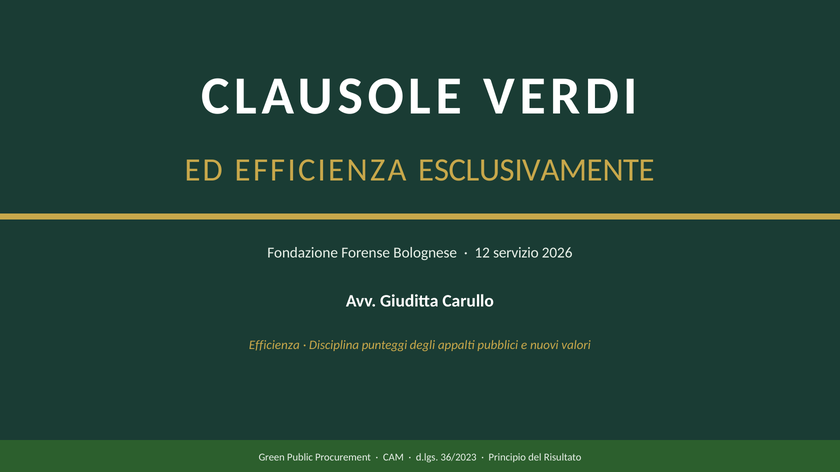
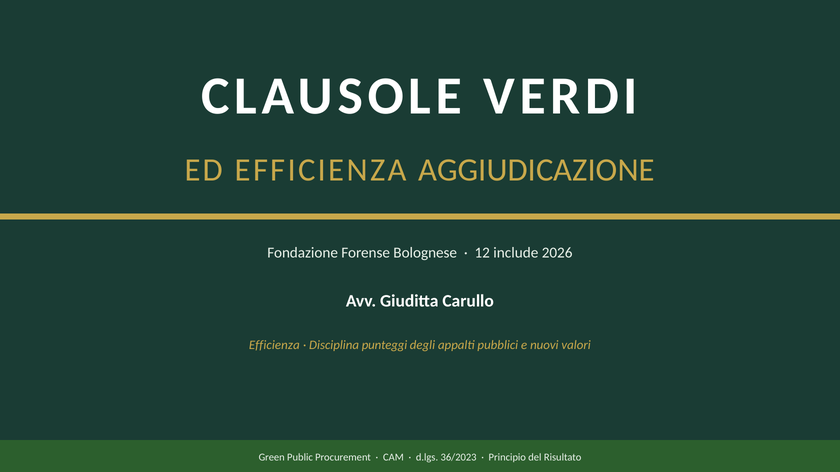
ESCLUSIVAMENTE: ESCLUSIVAMENTE -> AGGIUDICAZIONE
servizio: servizio -> include
